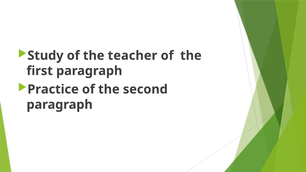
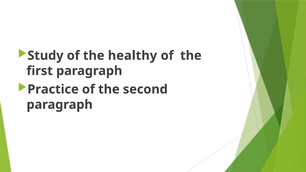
teacher: teacher -> healthy
